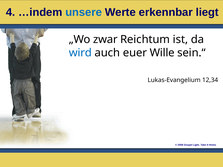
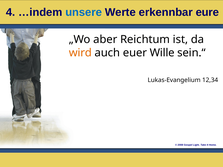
liegt: liegt -> eure
zwar: zwar -> aber
wird colour: blue -> orange
